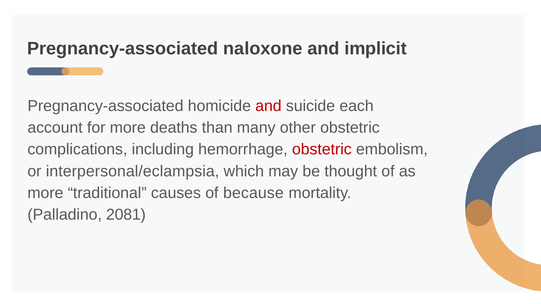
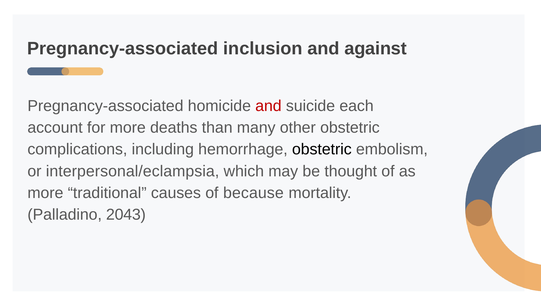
naloxone: naloxone -> inclusion
implicit: implicit -> against
obstetric at (322, 150) colour: red -> black
2081: 2081 -> 2043
